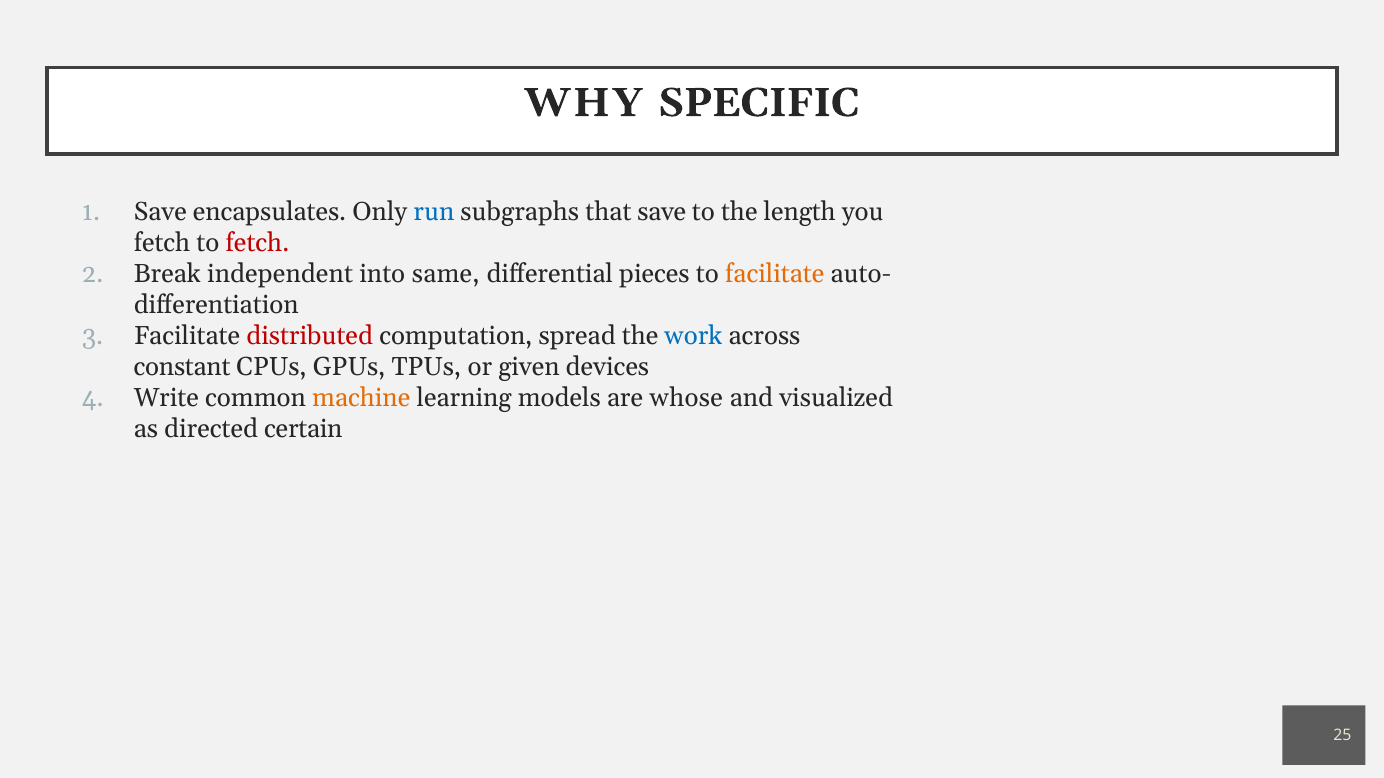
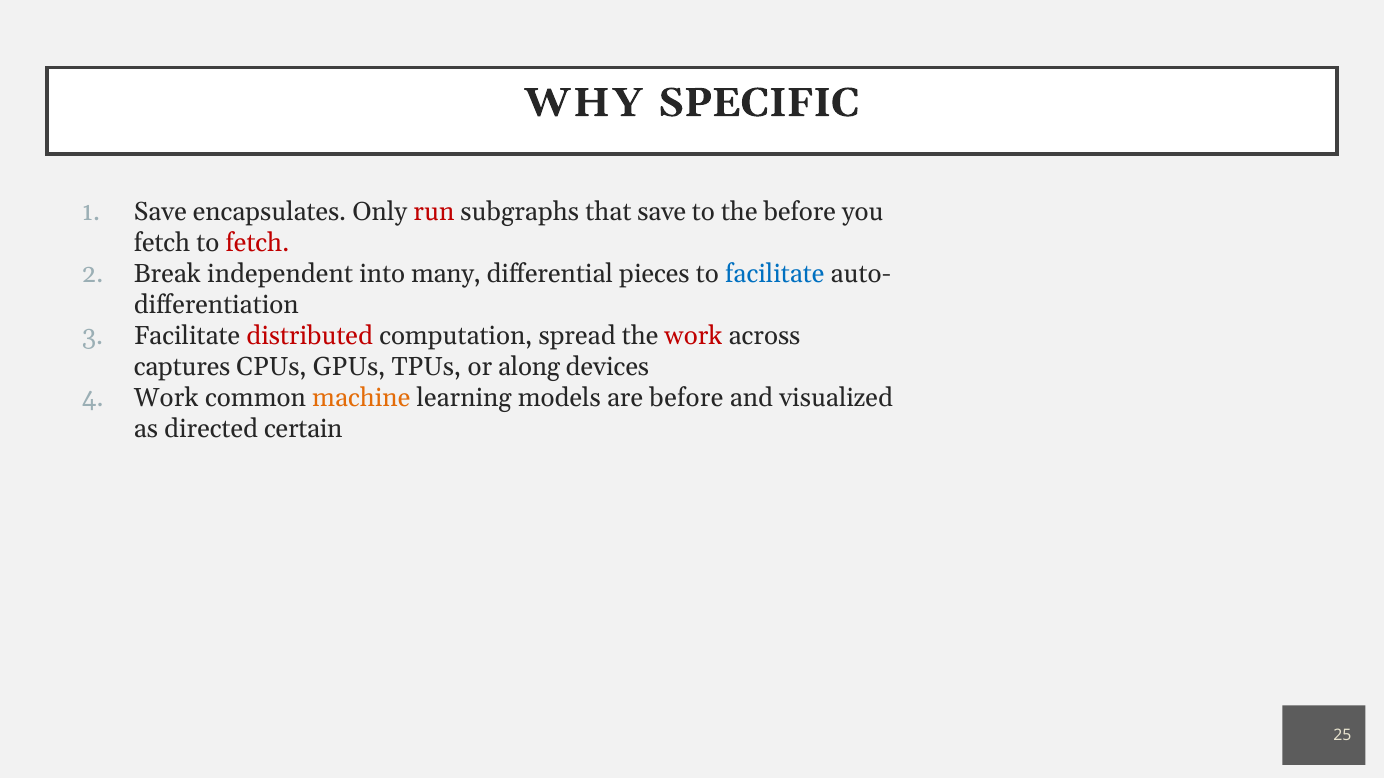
run colour: blue -> red
the length: length -> before
same: same -> many
facilitate at (775, 274) colour: orange -> blue
work at (693, 336) colour: blue -> red
constant: constant -> captures
given: given -> along
Write at (166, 399): Write -> Work
are whose: whose -> before
